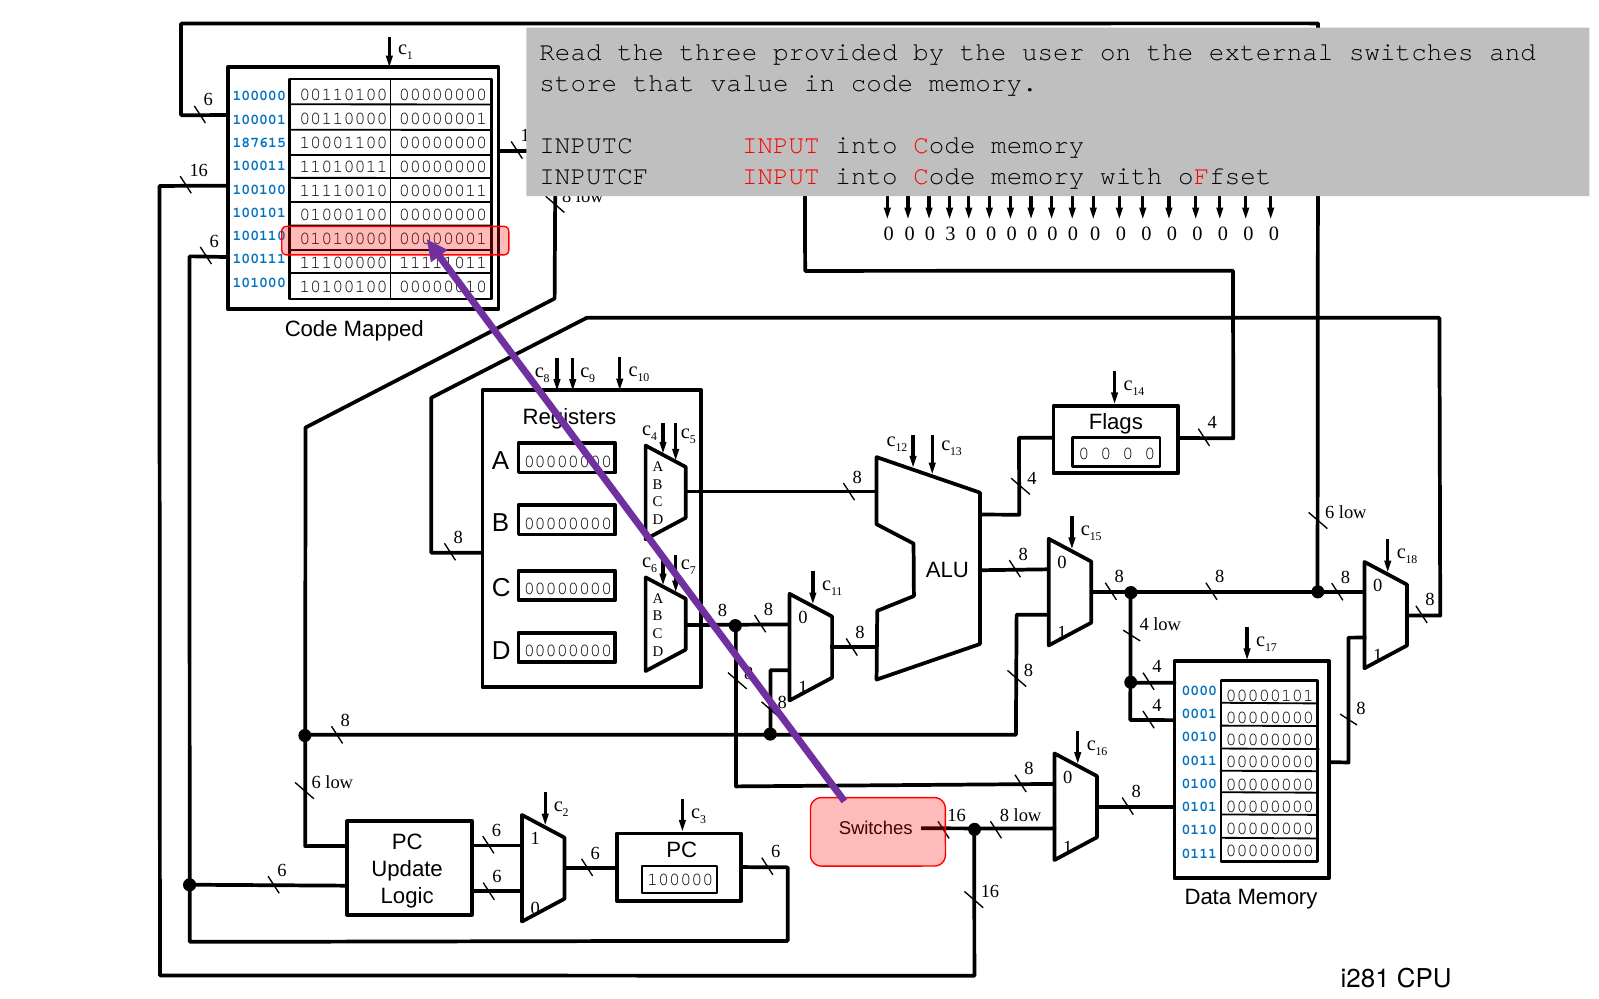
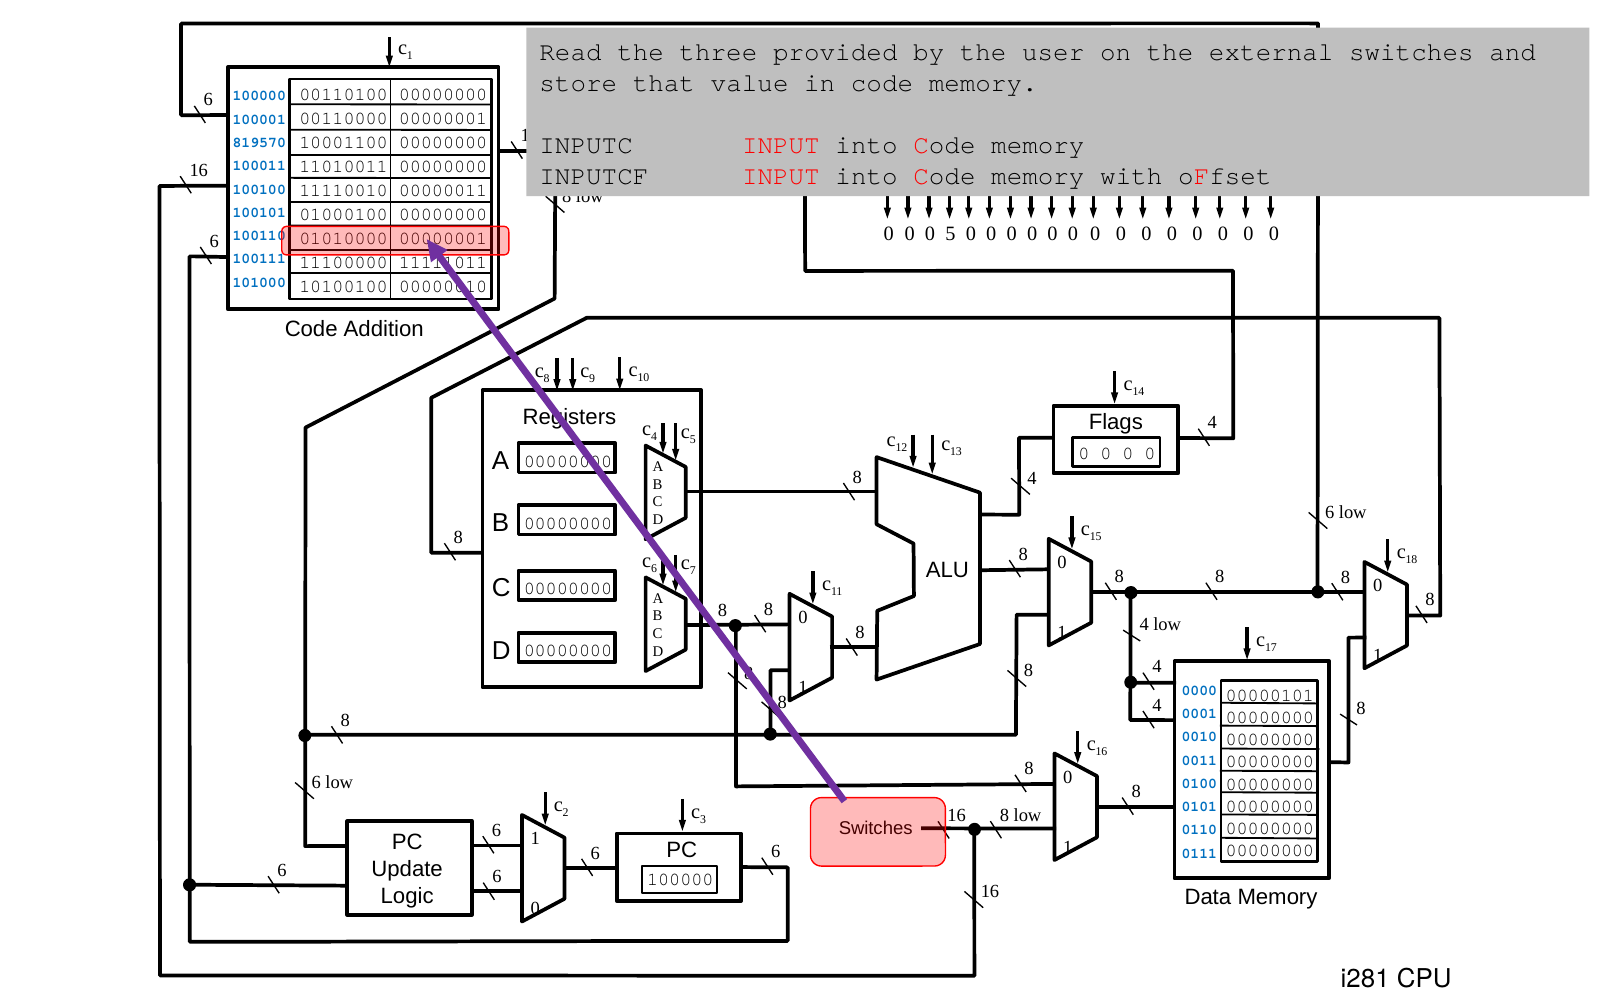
187615: 187615 -> 819570
0 3: 3 -> 5
Mapped: Mapped -> Addition
